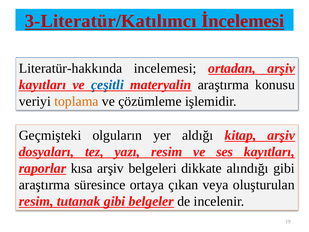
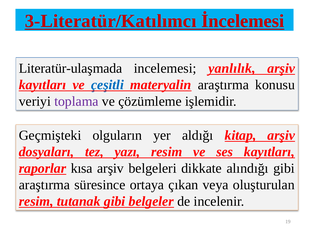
Literatür-hakkında: Literatür-hakkında -> Literatür-ulaşmada
ortadan: ortadan -> yanlılık
toplama colour: orange -> purple
